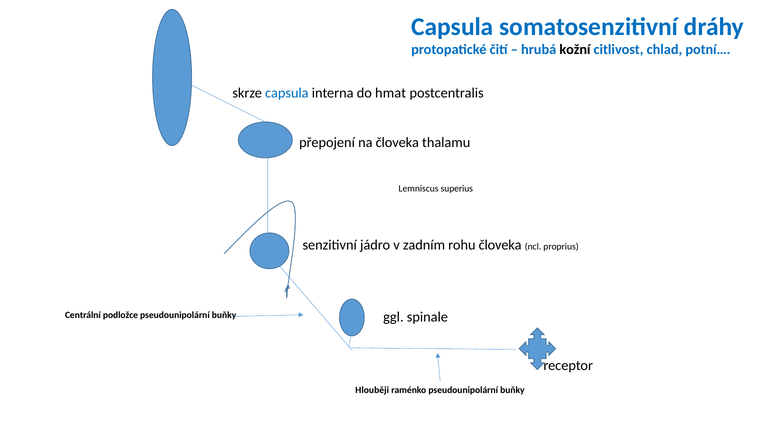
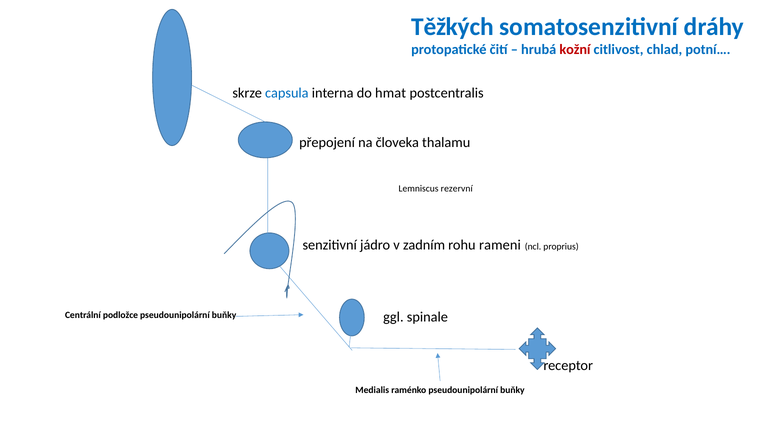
Capsula at (452, 27): Capsula -> Těžkých
kožní colour: black -> red
superius: superius -> rezervní
rohu človeka: človeka -> rameni
Hlouběji: Hlouběji -> Medialis
